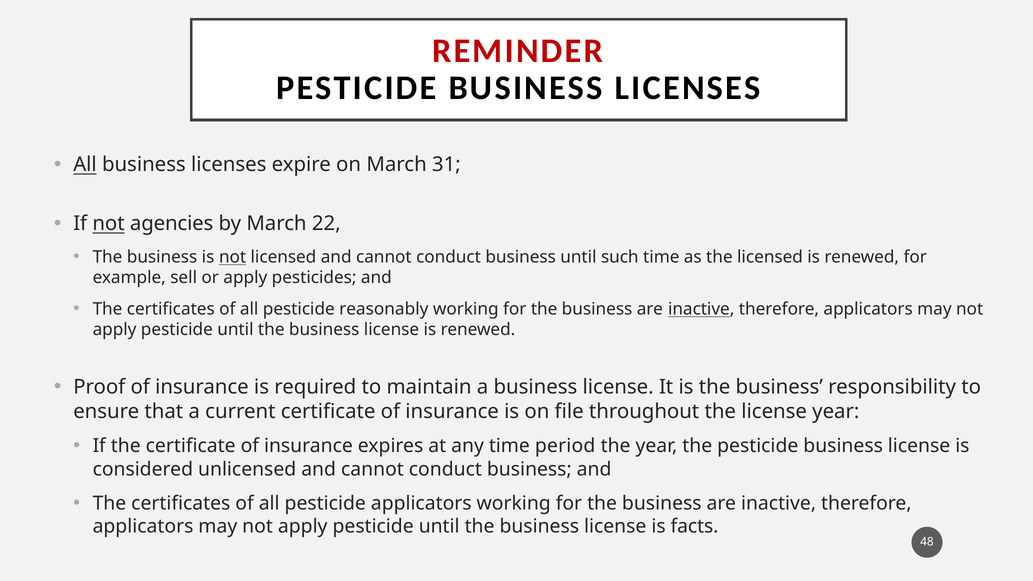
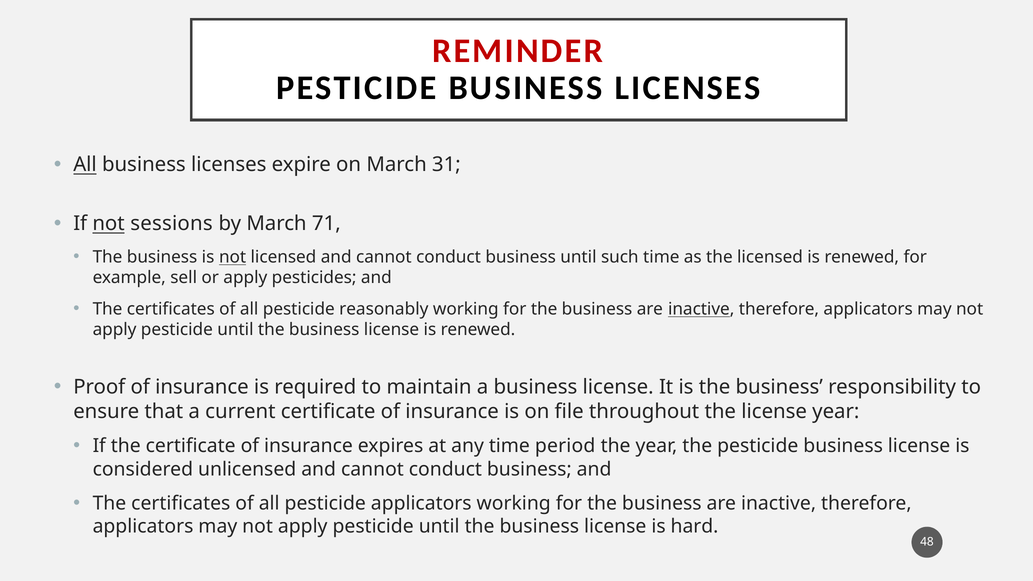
agencies: agencies -> sessions
22: 22 -> 71
facts: facts -> hard
